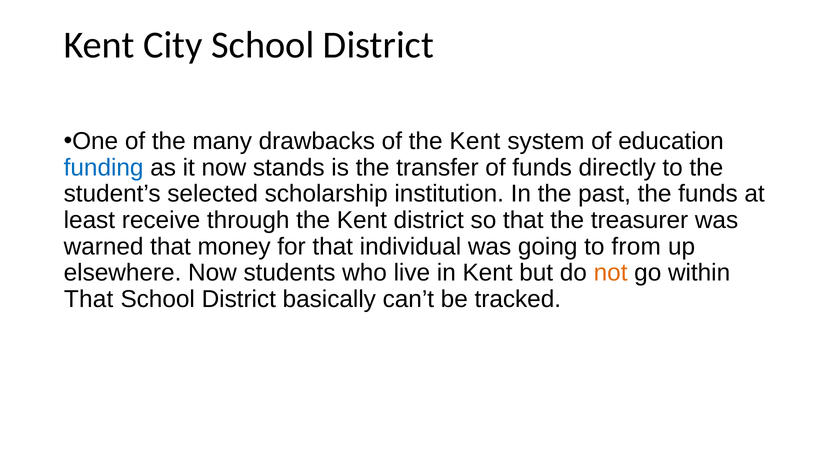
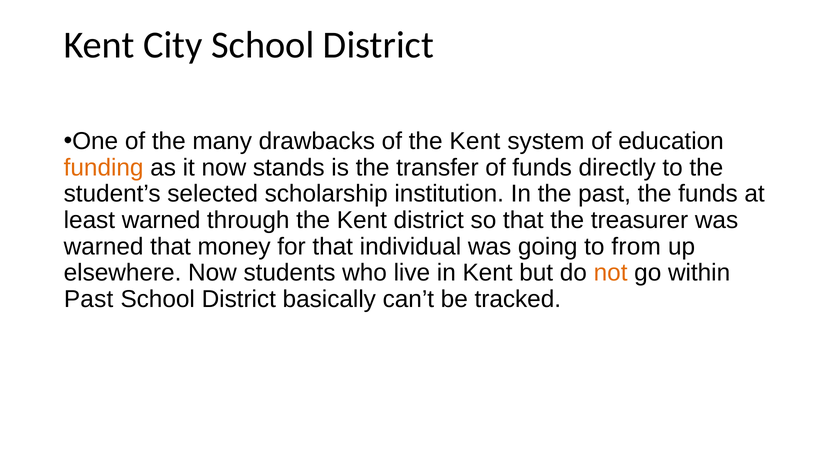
funding colour: blue -> orange
least receive: receive -> warned
That at (89, 299): That -> Past
